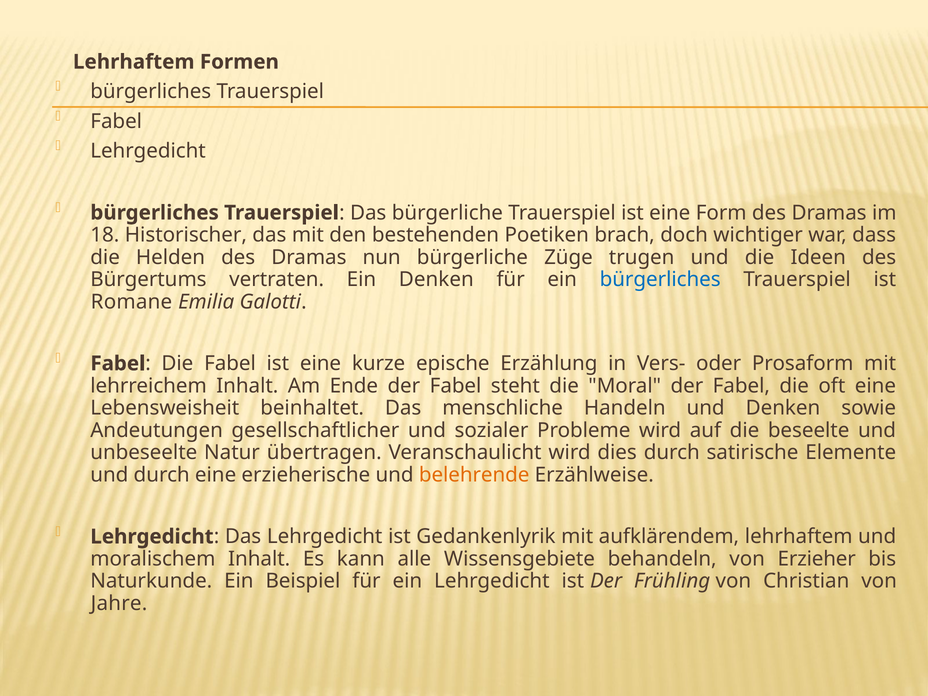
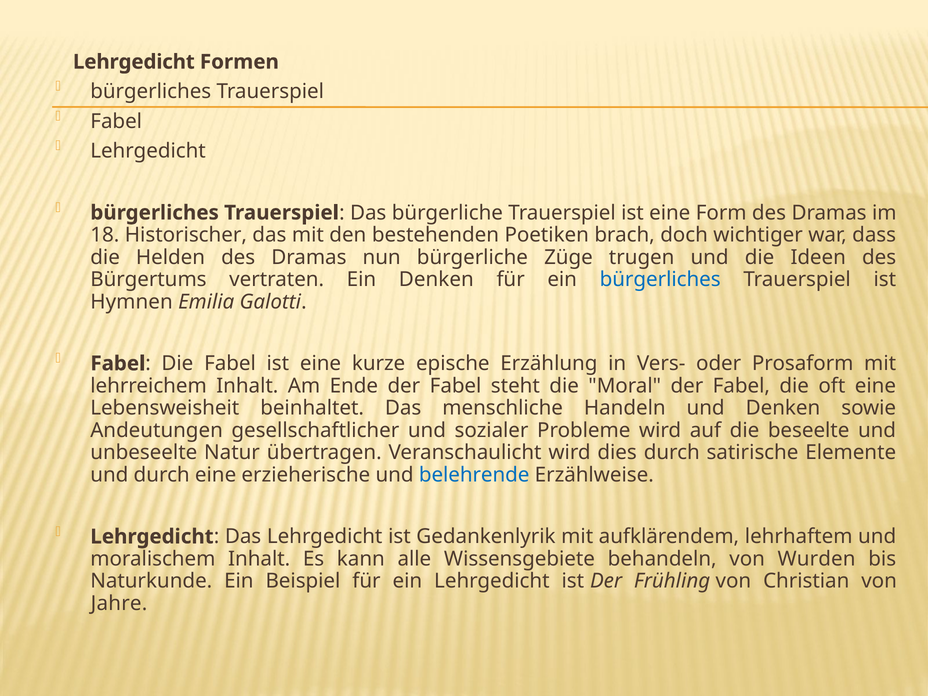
Lehrhaftem at (134, 62): Lehrhaftem -> Lehrgedicht
Romane: Romane -> Hymnen
belehrende colour: orange -> blue
Erzieher: Erzieher -> Wurden
